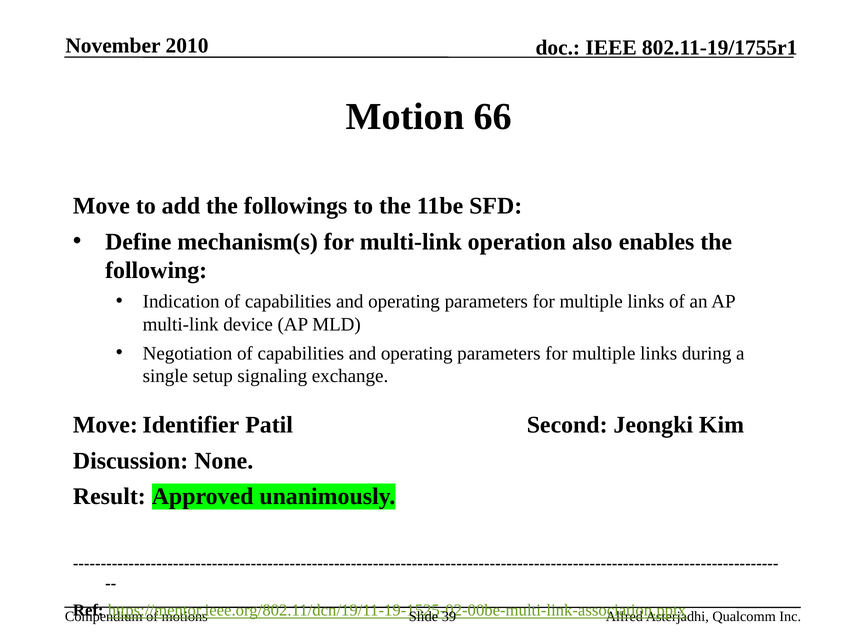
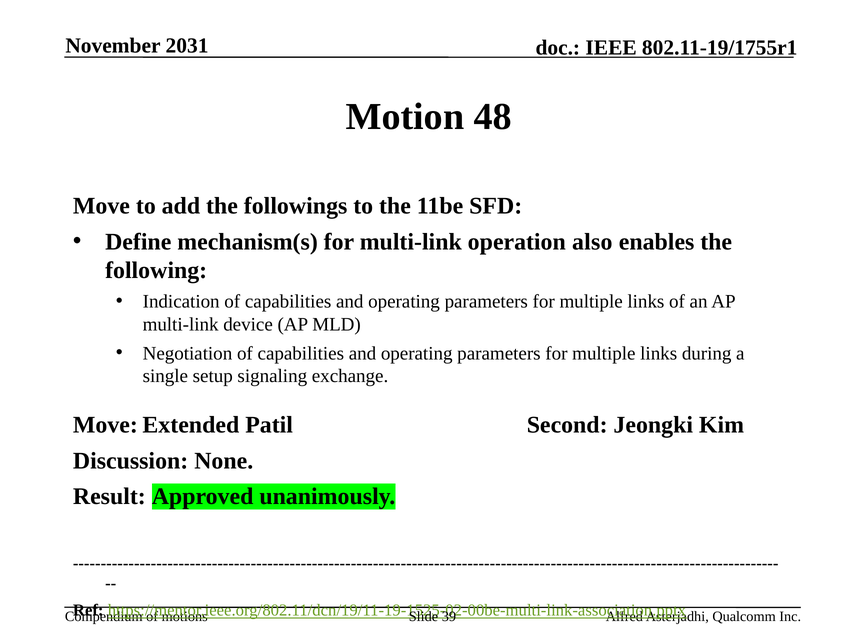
2010: 2010 -> 2031
66: 66 -> 48
Identifier: Identifier -> Extended
